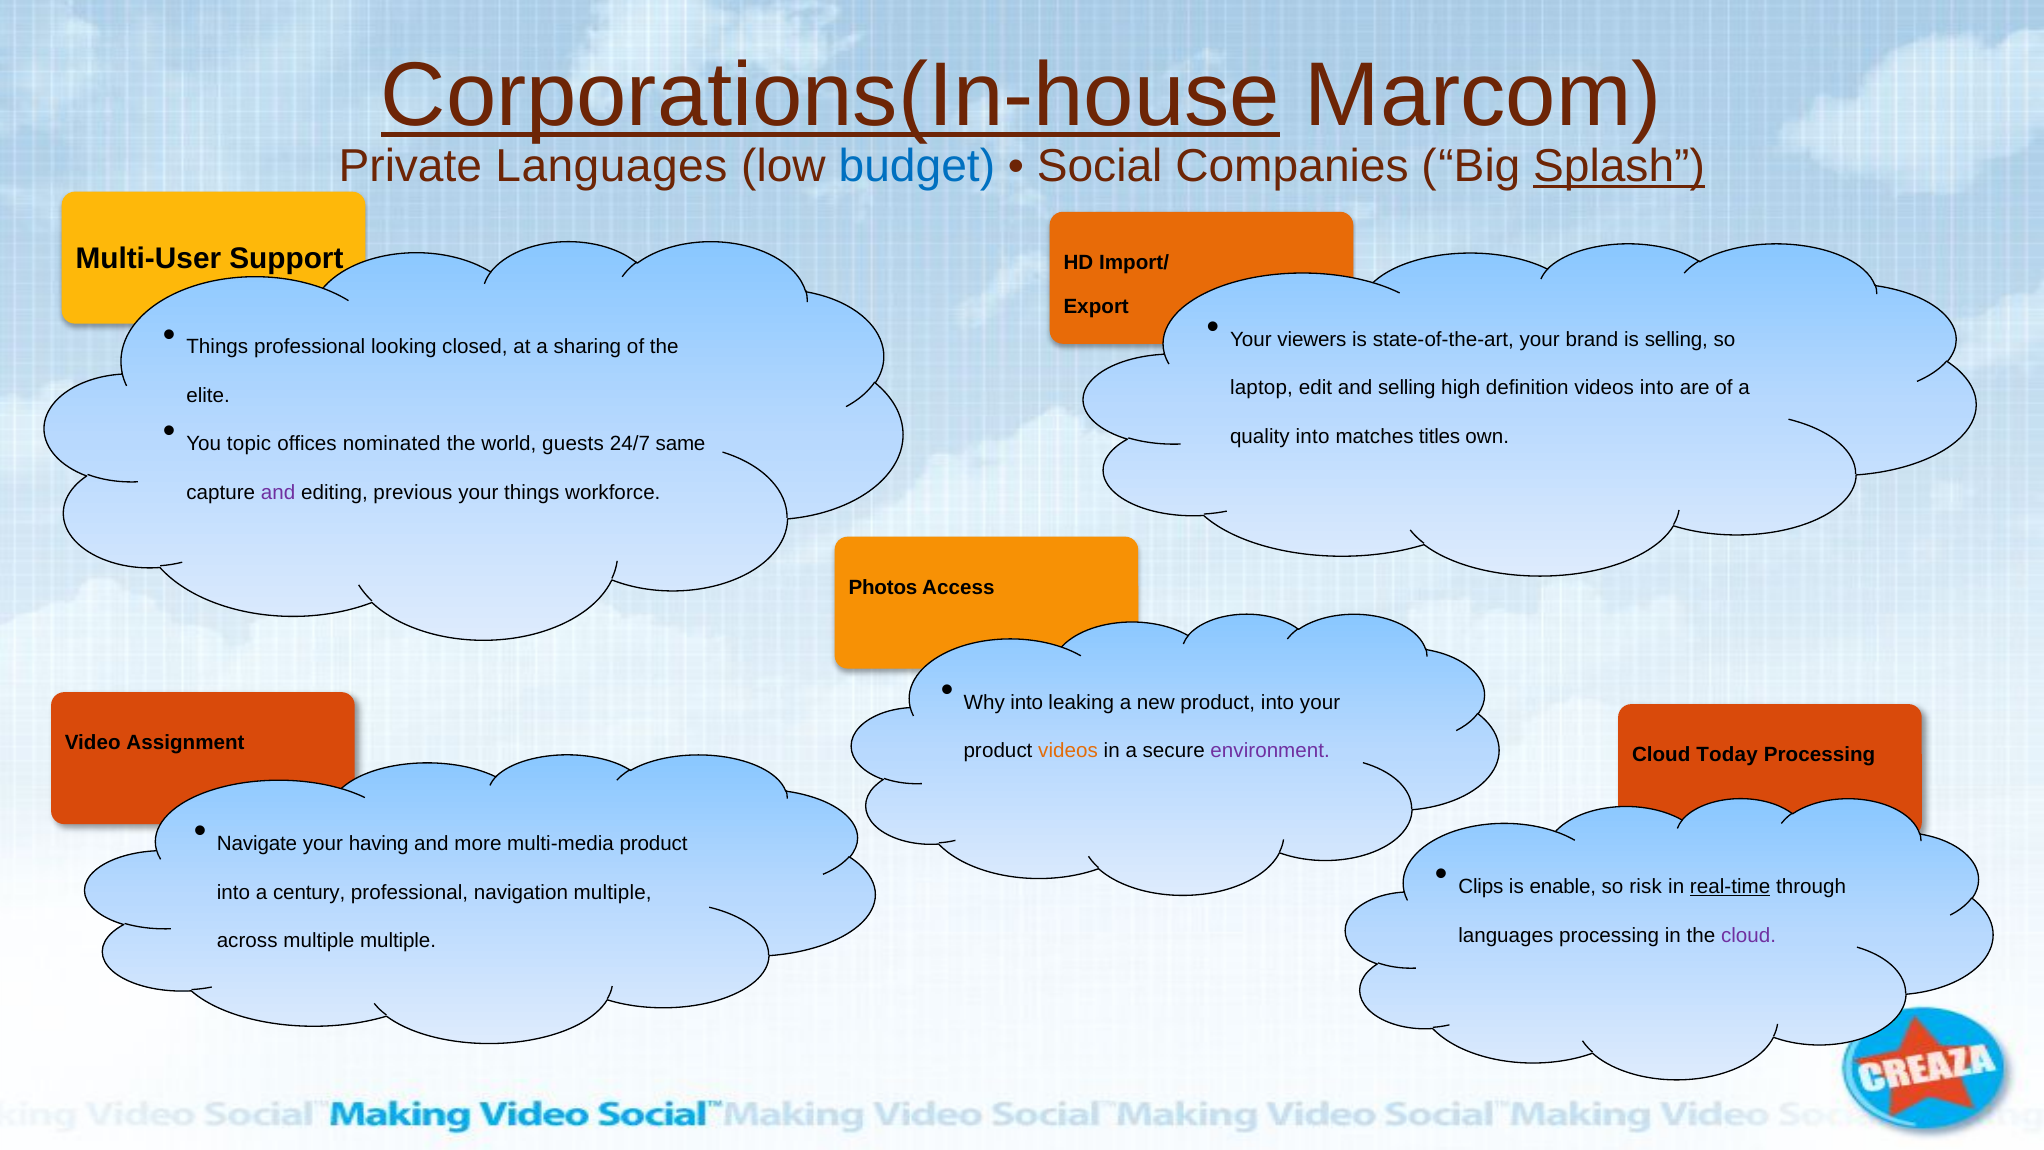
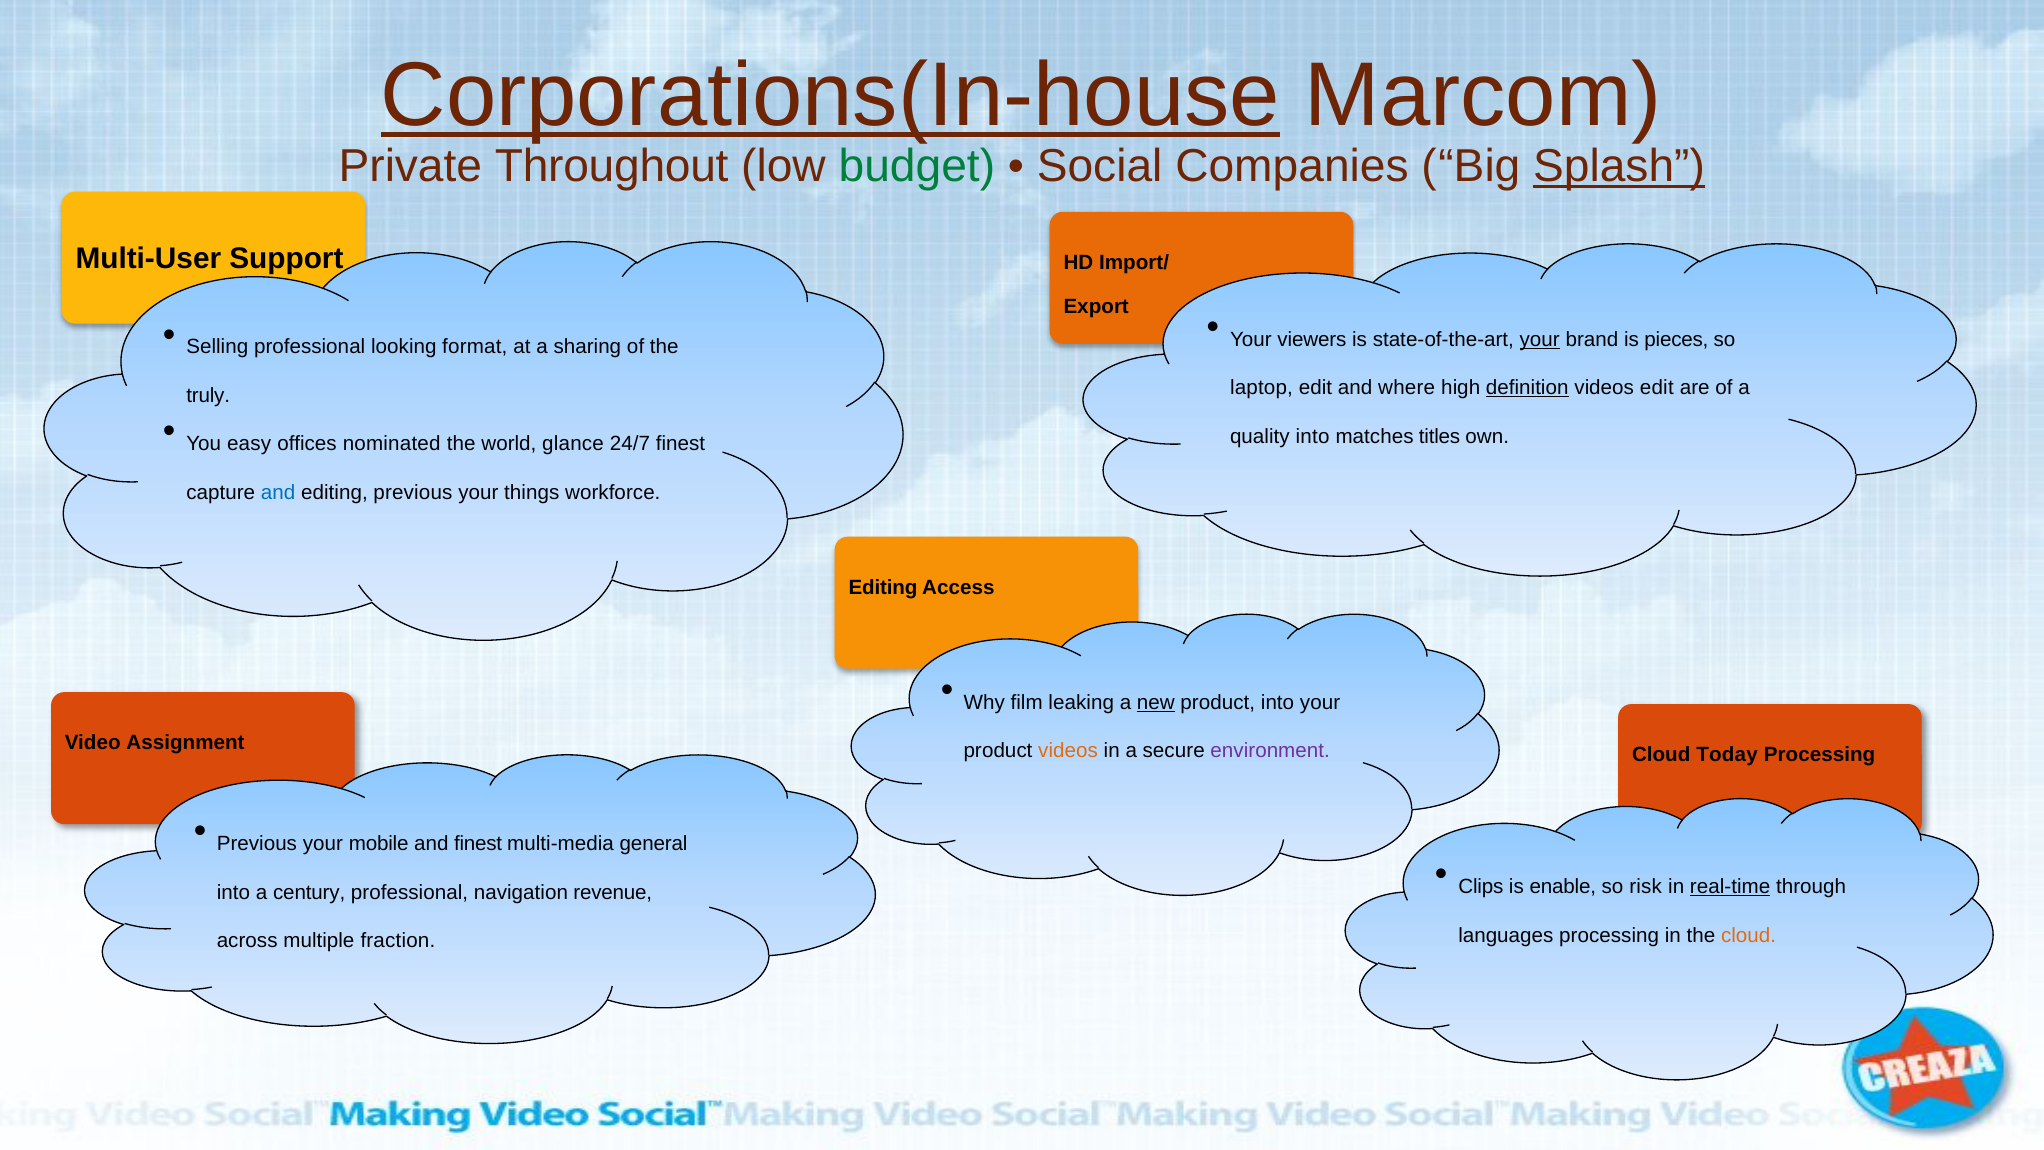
Private Languages: Languages -> Throughout
budget colour: blue -> green
your at (1540, 339) underline: none -> present
is selling: selling -> pieces
Things at (217, 347): Things -> Selling
closed: closed -> format
and selling: selling -> where
definition underline: none -> present
videos into: into -> edit
elite: elite -> truly
topic: topic -> easy
guests: guests -> glance
24/7 same: same -> finest
and at (278, 492) colour: purple -> blue
Photos at (883, 587): Photos -> Editing
Why into: into -> film
new underline: none -> present
Navigate at (257, 844): Navigate -> Previous
having: having -> mobile
and more: more -> finest
multi-media product: product -> general
navigation multiple: multiple -> revenue
cloud at (1749, 935) colour: purple -> orange
multiple multiple: multiple -> fraction
